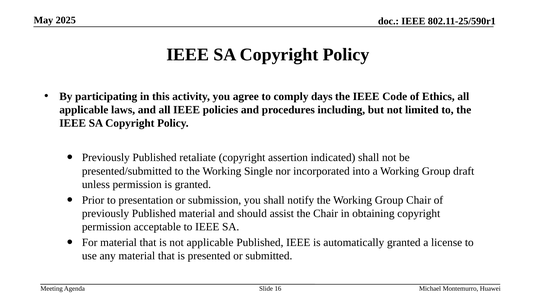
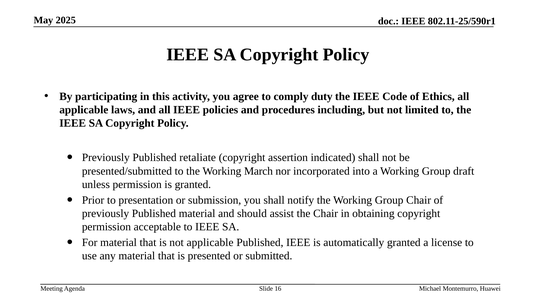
days: days -> duty
Single: Single -> March
